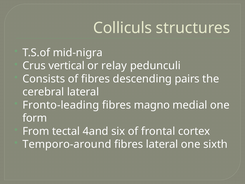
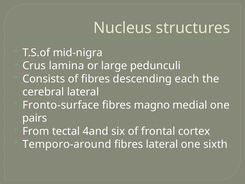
Colliculs: Colliculs -> Nucleus
vertical: vertical -> lamina
relay: relay -> large
pairs: pairs -> each
Fronto-leading: Fronto-leading -> Fronto-surface
form: form -> pairs
